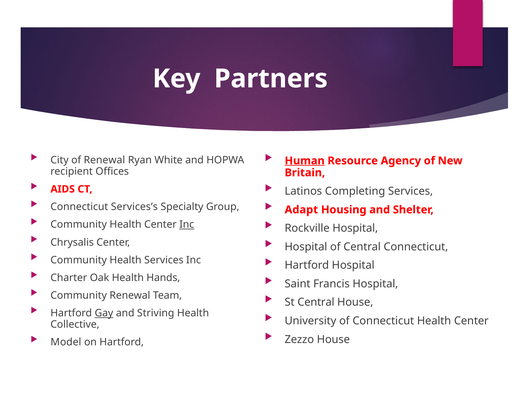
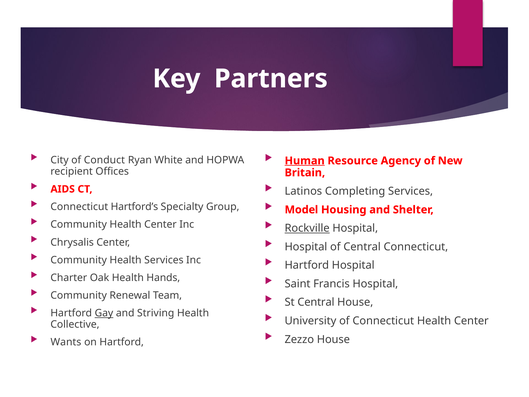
of Renewal: Renewal -> Conduct
Services’s: Services’s -> Hartford’s
Adapt: Adapt -> Model
Inc at (187, 224) underline: present -> none
Rockville underline: none -> present
Model: Model -> Wants
